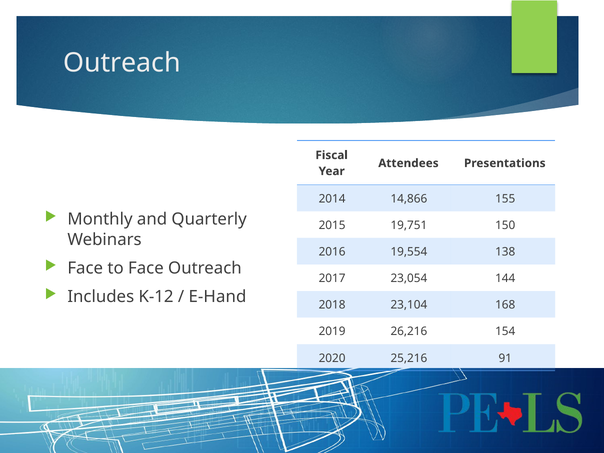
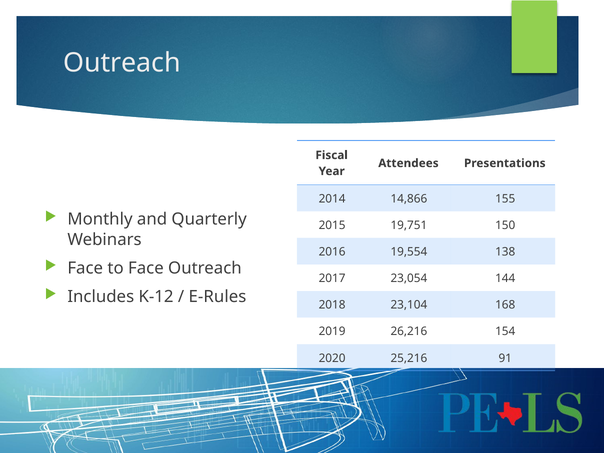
E-Hand: E-Hand -> E-Rules
